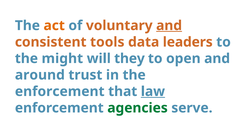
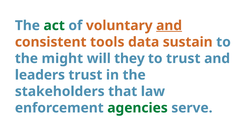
act colour: orange -> green
leaders: leaders -> sustain
to open: open -> trust
around: around -> leaders
enforcement at (60, 92): enforcement -> stakeholders
law underline: present -> none
